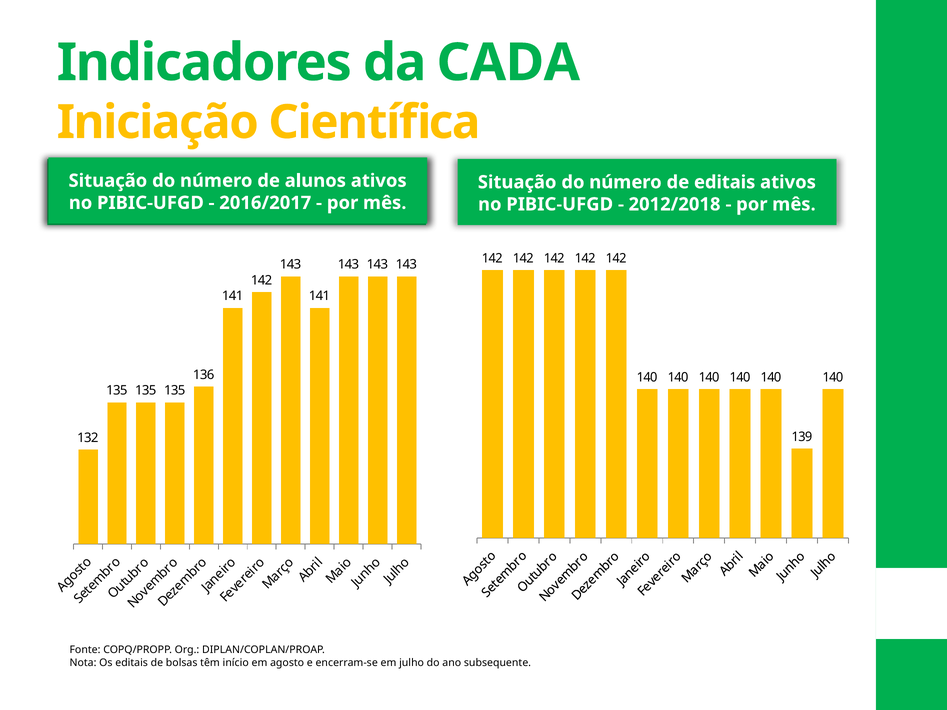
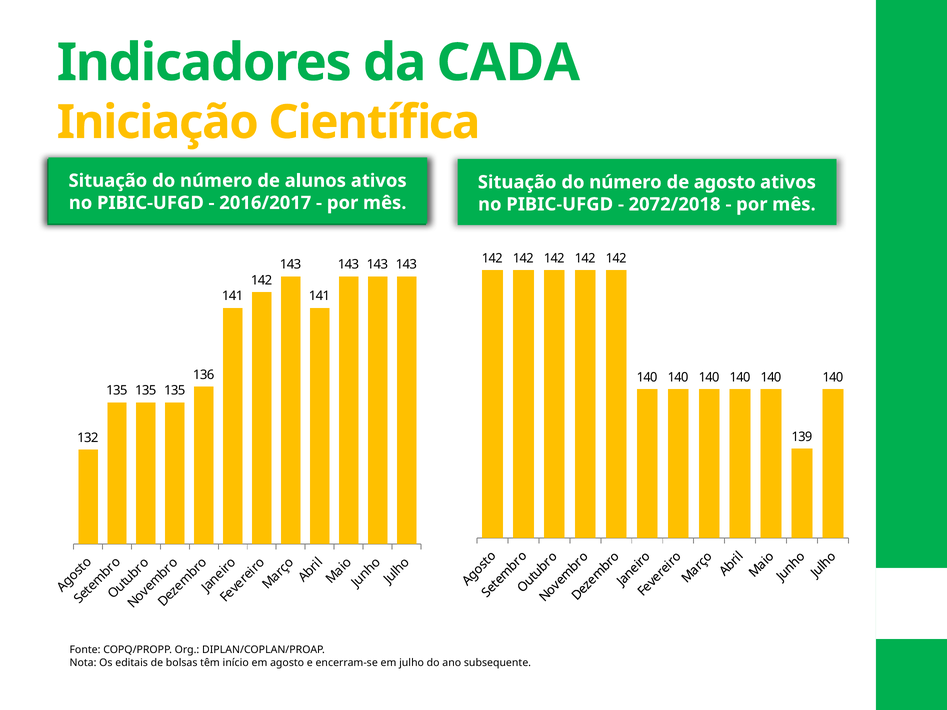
de editais: editais -> agosto
2012/2018: 2012/2018 -> 2072/2018
